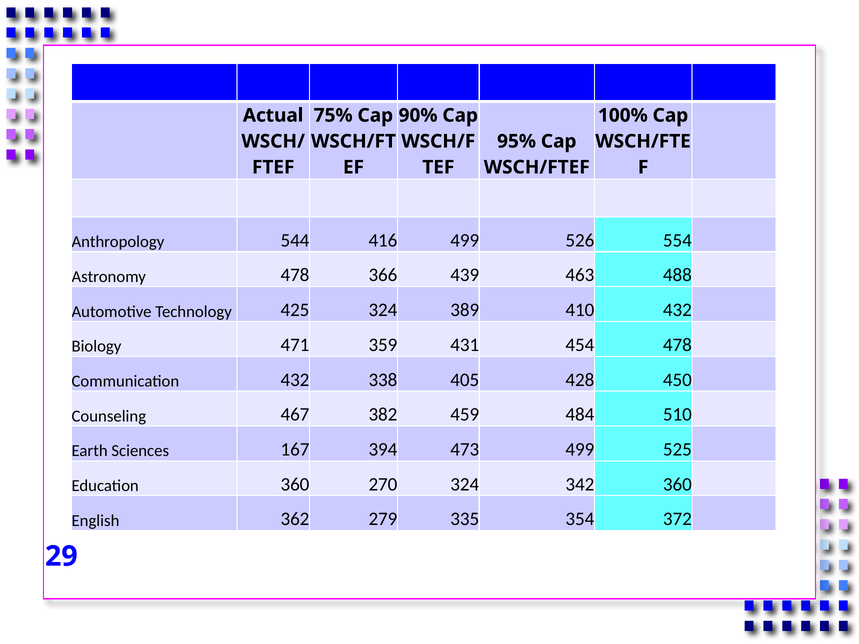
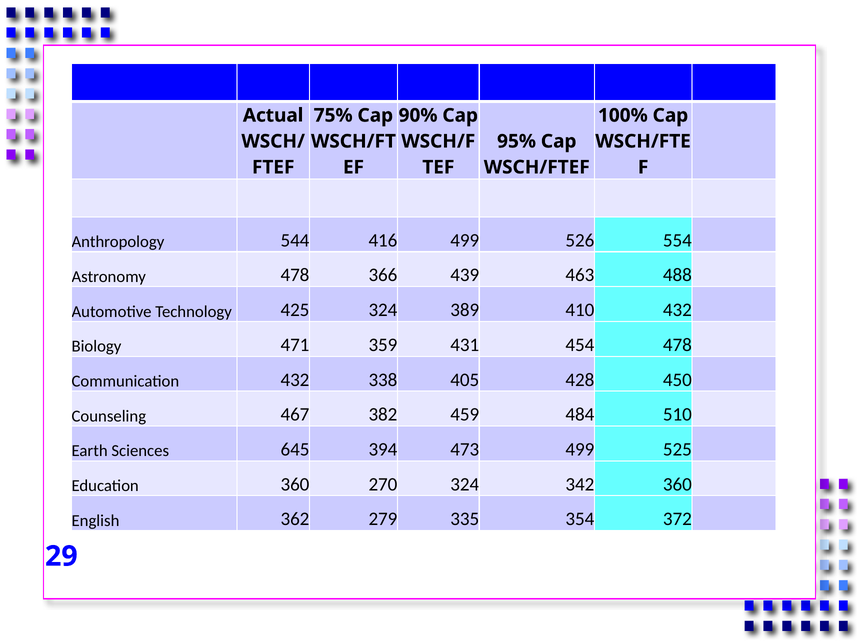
167: 167 -> 645
